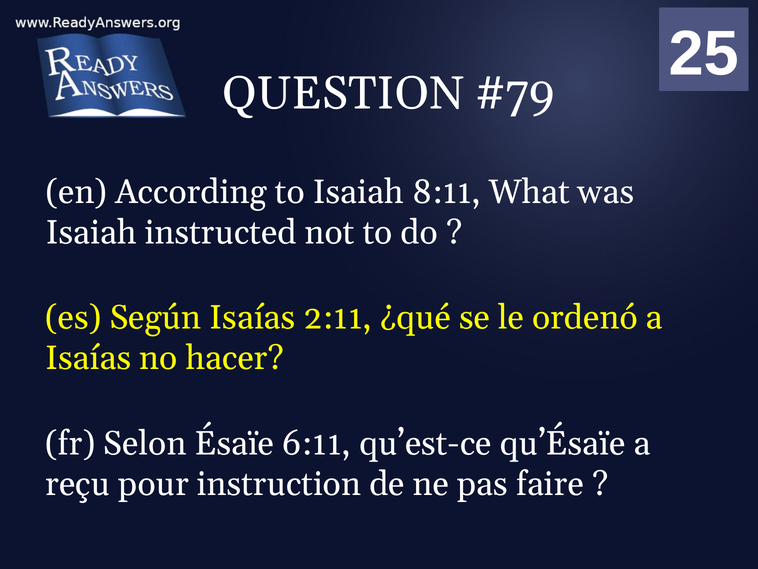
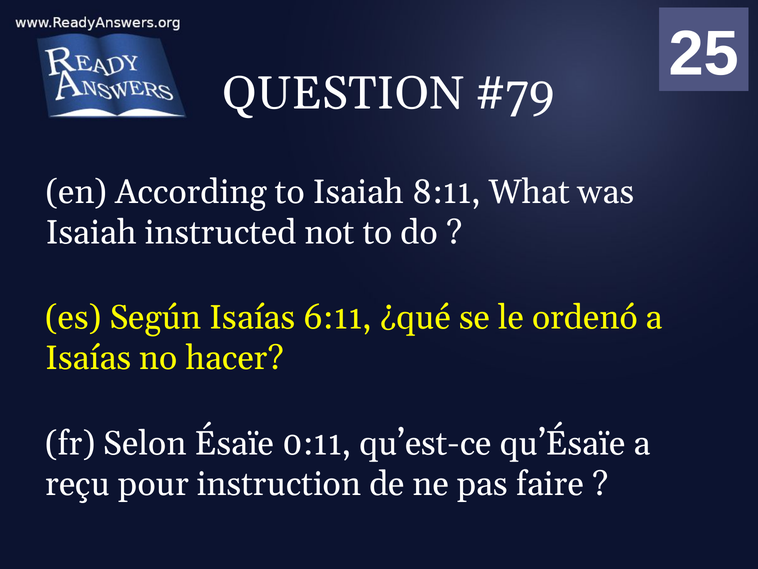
2:11: 2:11 -> 6:11
6:11: 6:11 -> 0:11
